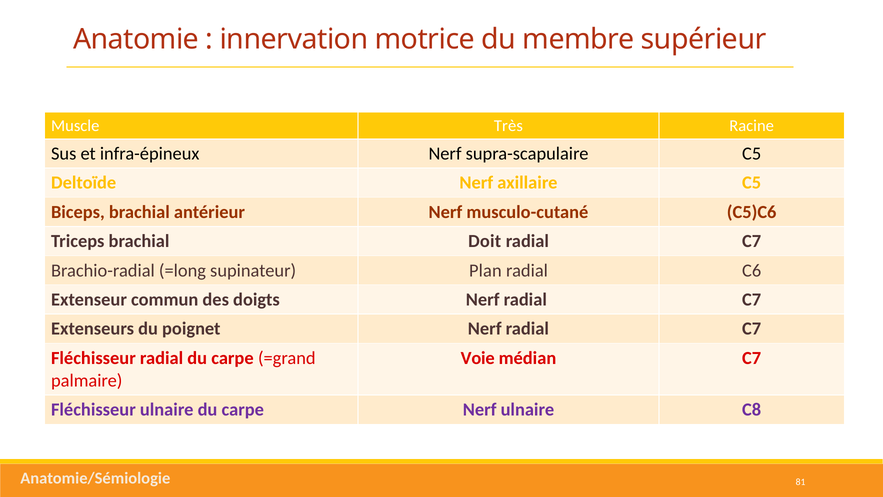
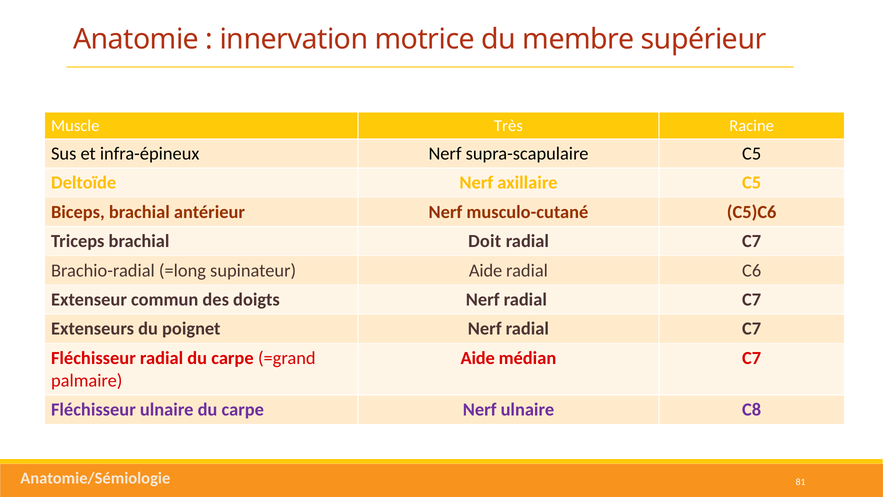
supinateur Plan: Plan -> Aide
Voie at (478, 358): Voie -> Aide
